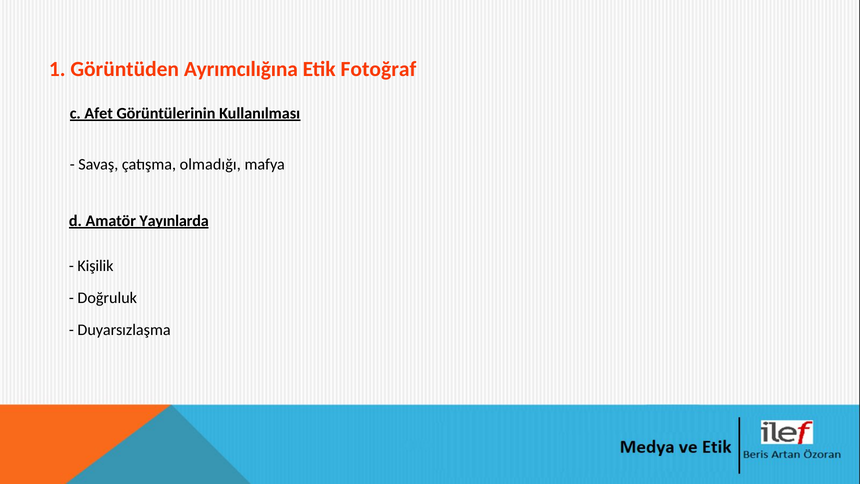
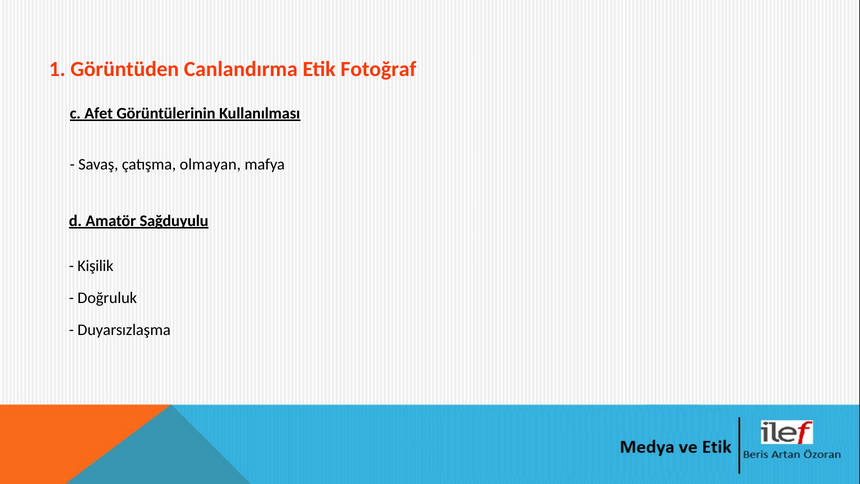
Ayrımcılığına: Ayrımcılığına -> Canlandırma
olmadığı: olmadığı -> olmayan
Yayınlarda: Yayınlarda -> Sağduyulu
